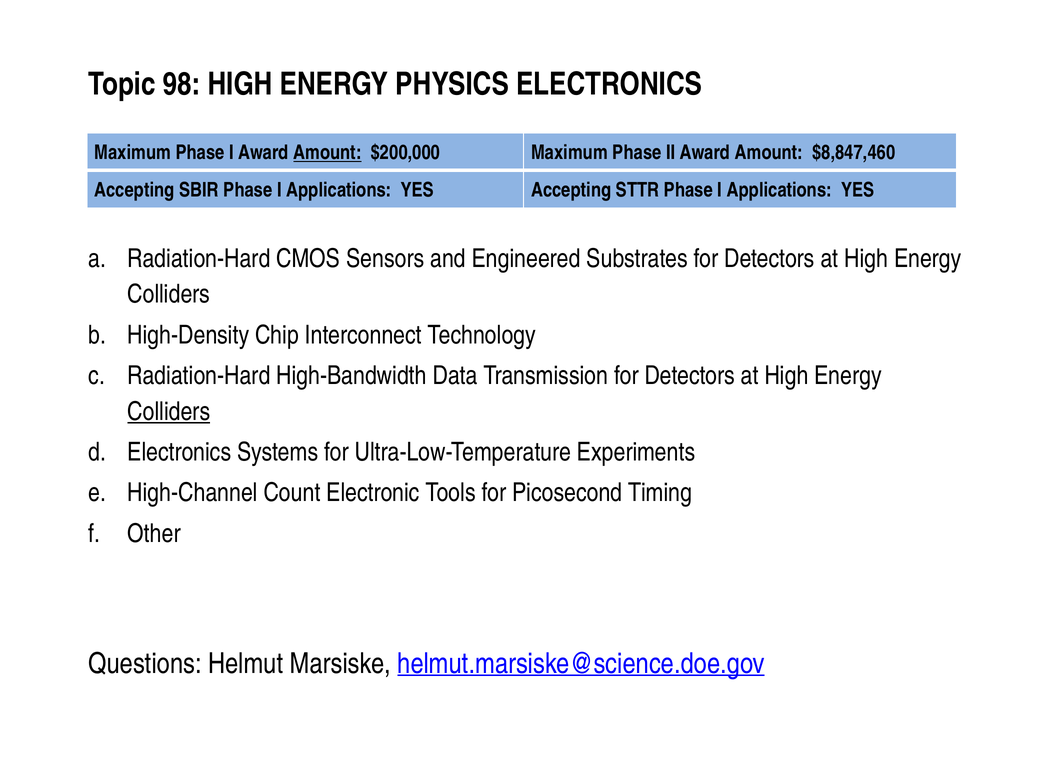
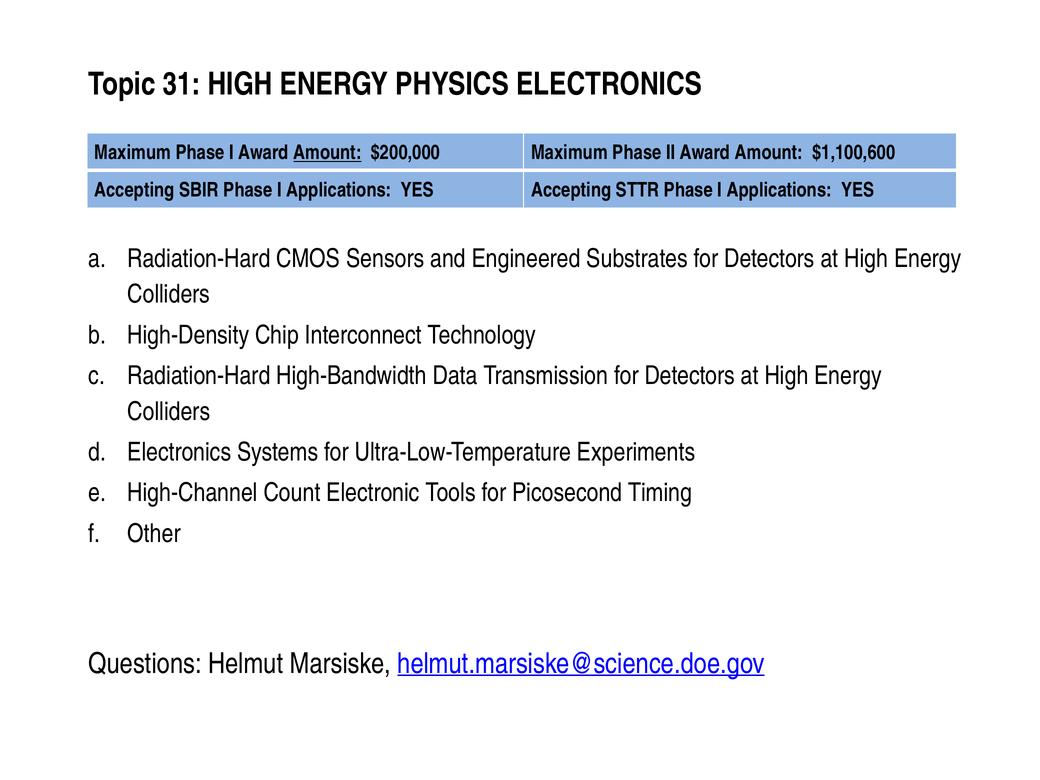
98: 98 -> 31
$8,847,460: $8,847,460 -> $1,100,600
Colliders at (169, 411) underline: present -> none
